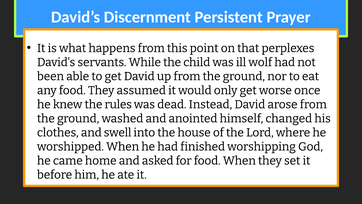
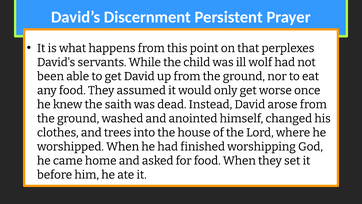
rules: rules -> saith
swell: swell -> trees
